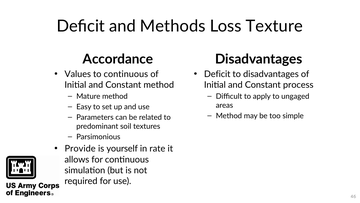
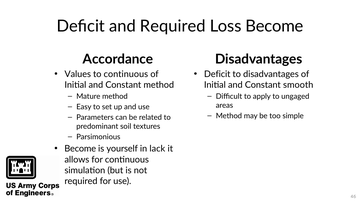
and Methods: Methods -> Required
Loss Texture: Texture -> Become
process: process -> smooth
Provide at (80, 148): Provide -> Become
rate: rate -> lack
